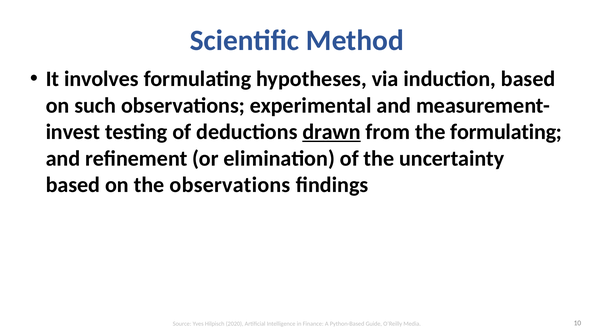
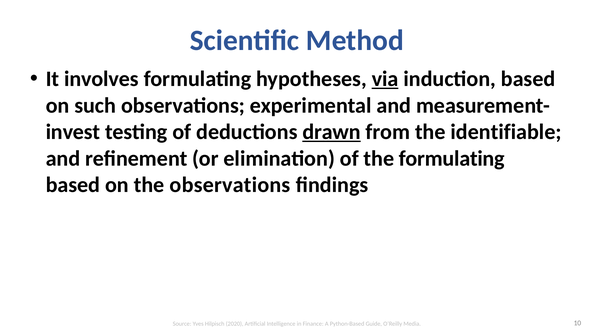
via underline: none -> present
the formulating: formulating -> identifiable
the uncertainty: uncertainty -> formulating
